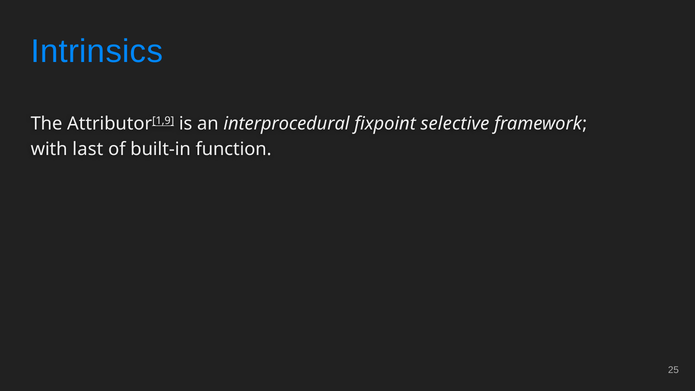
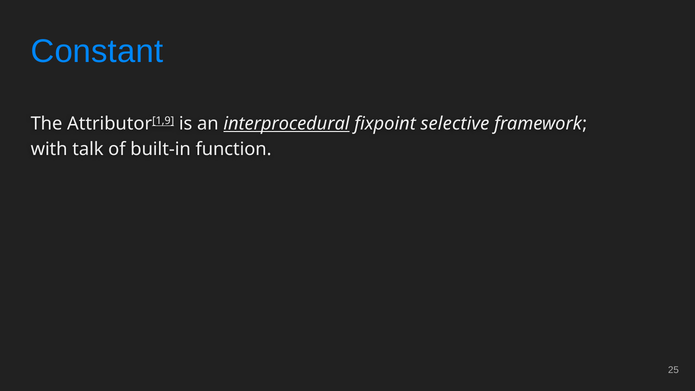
Intrinsics: Intrinsics -> Constant
interprocedural underline: none -> present
last: last -> talk
